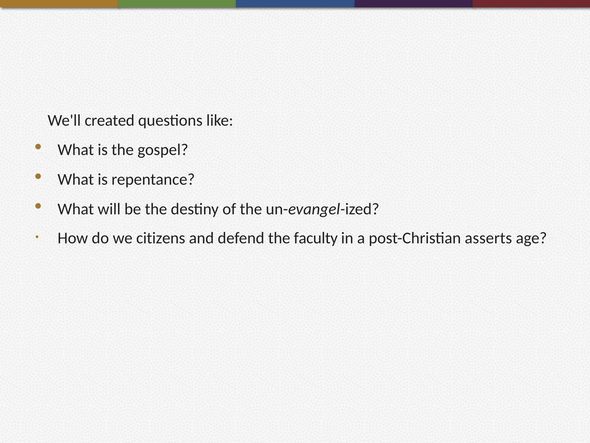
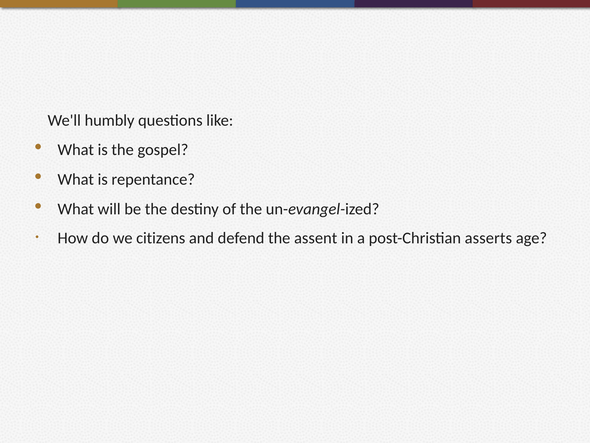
created: created -> humbly
faculty: faculty -> assent
